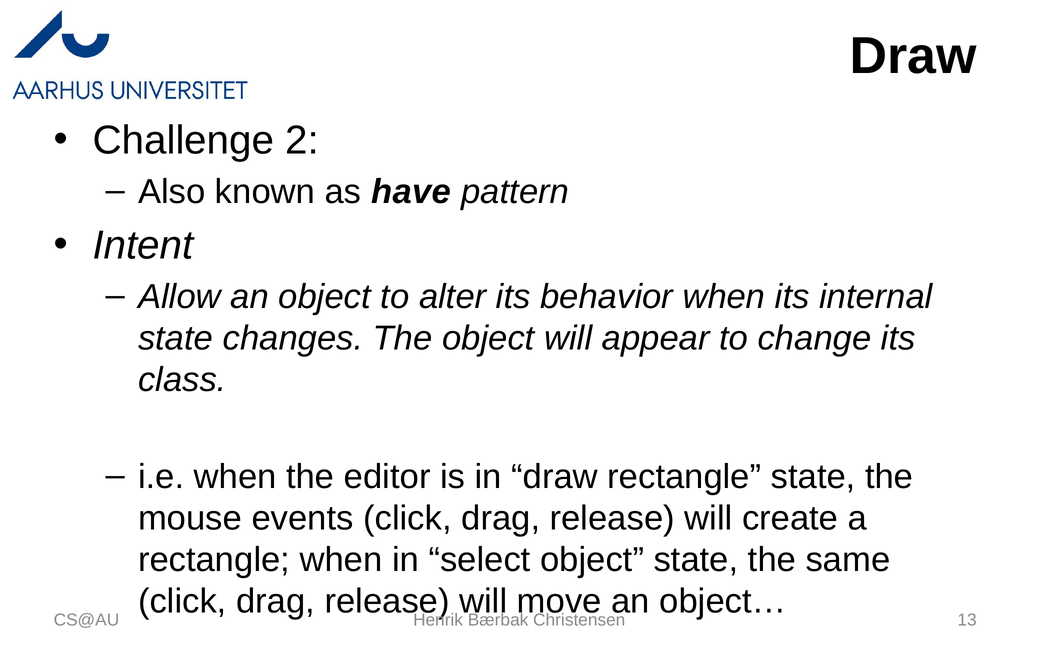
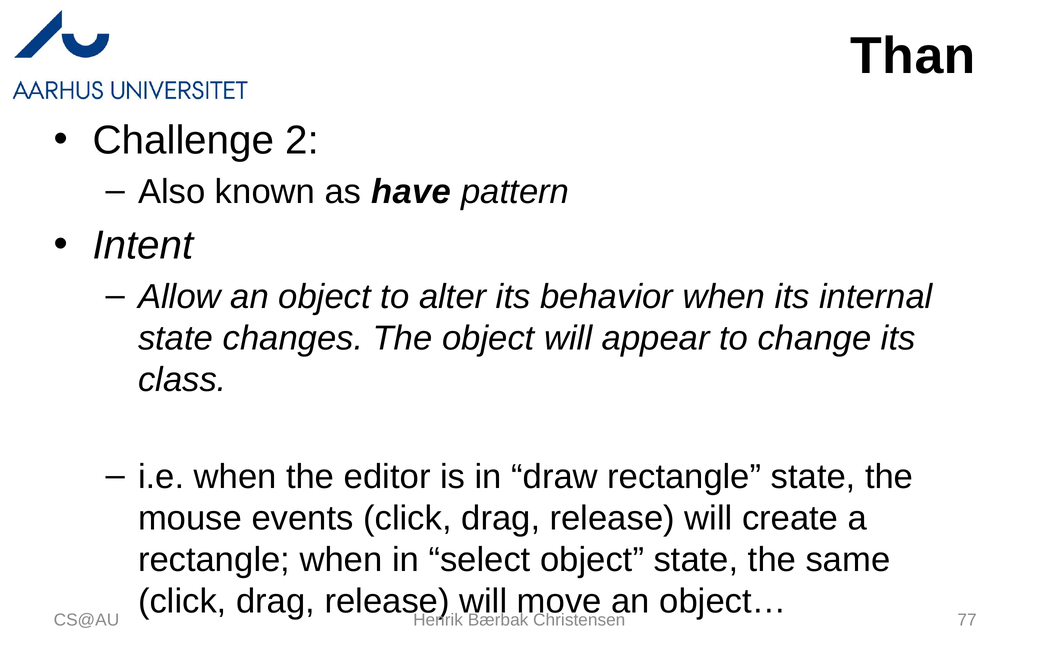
Draw at (913, 56): Draw -> Than
13: 13 -> 77
